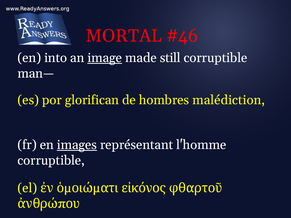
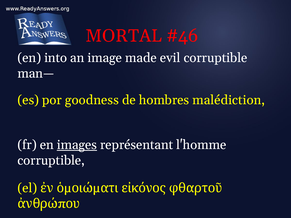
image underline: present -> none
still: still -> evil
glorifican: glorifican -> goodness
